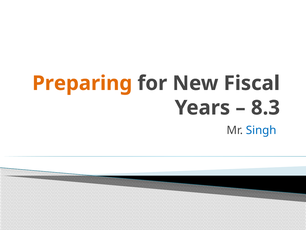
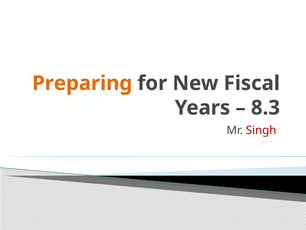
Singh colour: blue -> red
